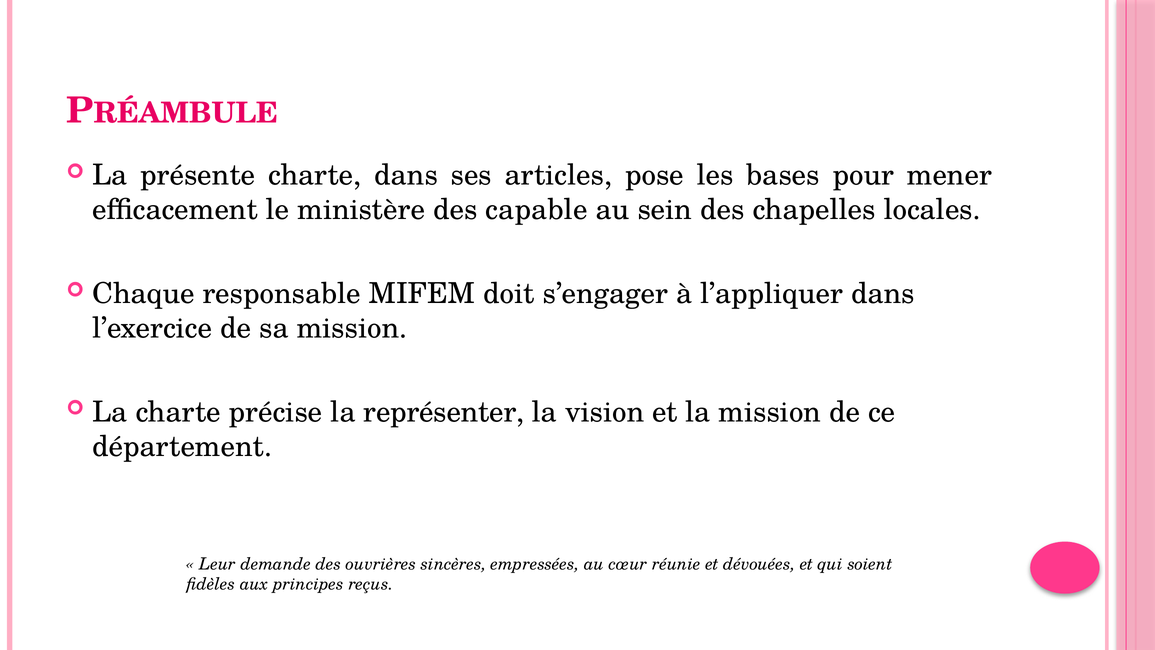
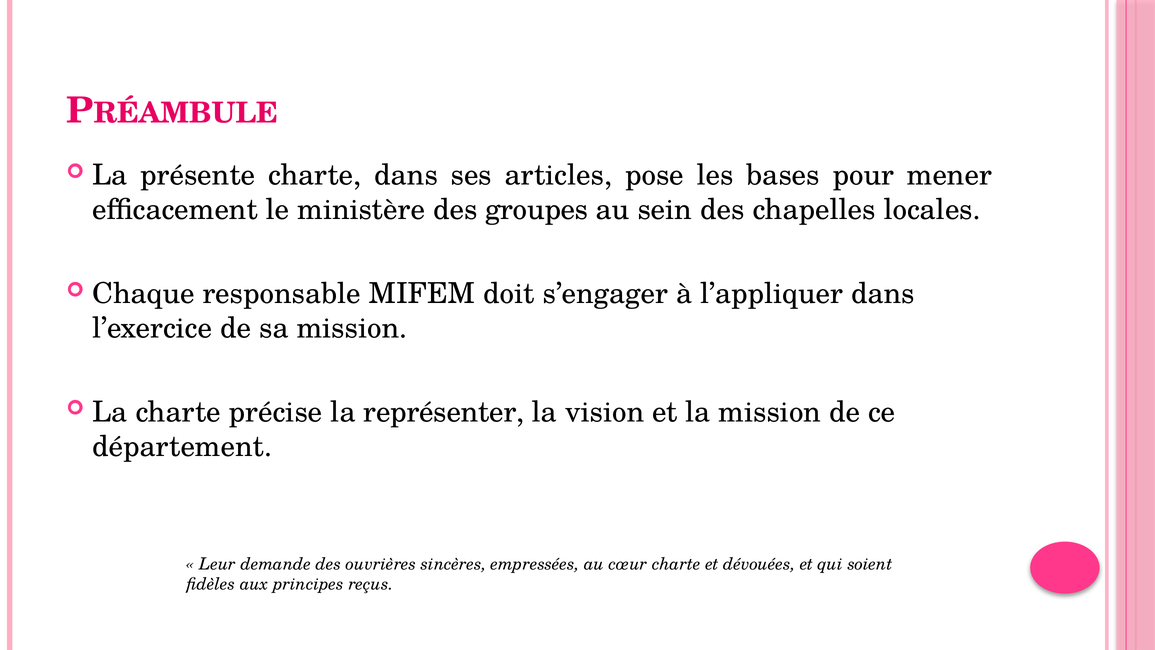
capable: capable -> groupes
cœur réunie: réunie -> charte
